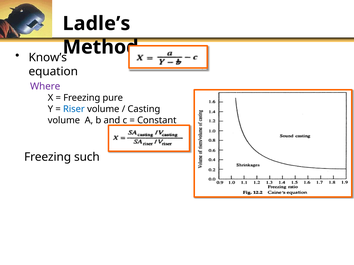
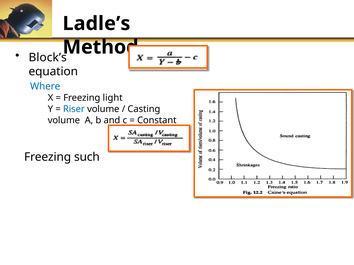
Know’s: Know’s -> Block’s
Where colour: purple -> blue
pure: pure -> light
